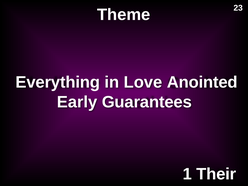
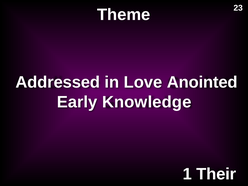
Everything: Everything -> Addressed
Guarantees: Guarantees -> Knowledge
